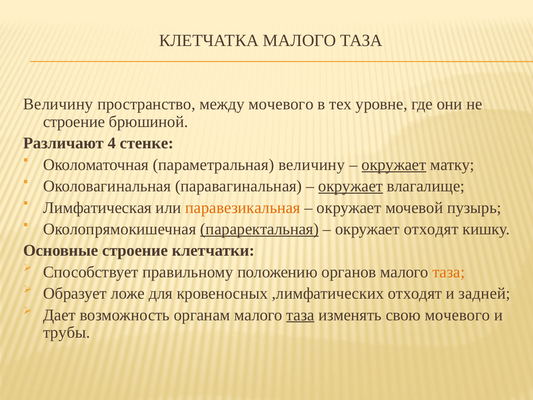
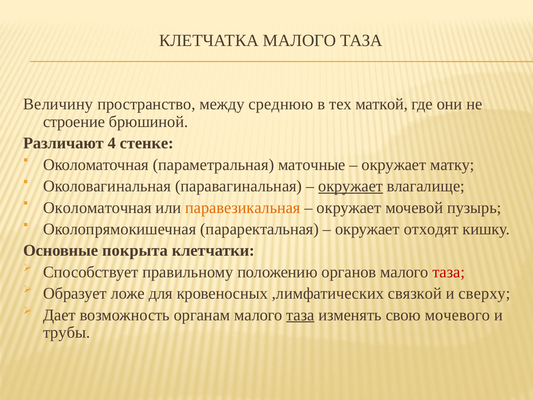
между мочевого: мочевого -> среднюю
уровне: уровне -> маткой
параметральная величину: величину -> маточные
окружает at (394, 165) underline: present -> none
Лимфатическая at (97, 208): Лимфатическая -> Околоматочная
параректальная underline: present -> none
Основные строение: строение -> покрыта
таза at (449, 272) colour: orange -> red
,лимфатических отходят: отходят -> связкой
задней: задней -> сверху
